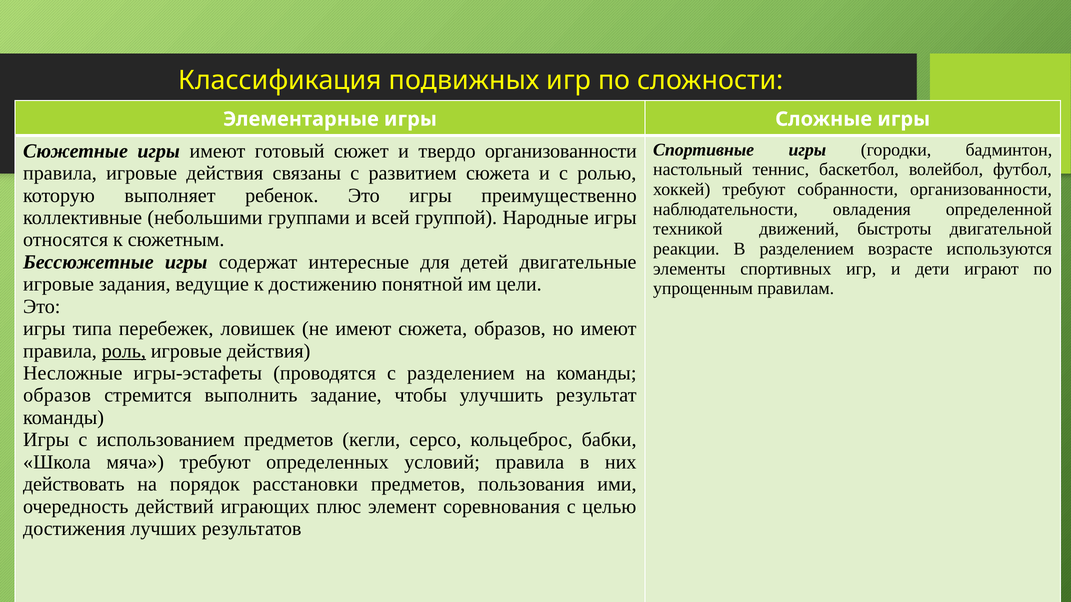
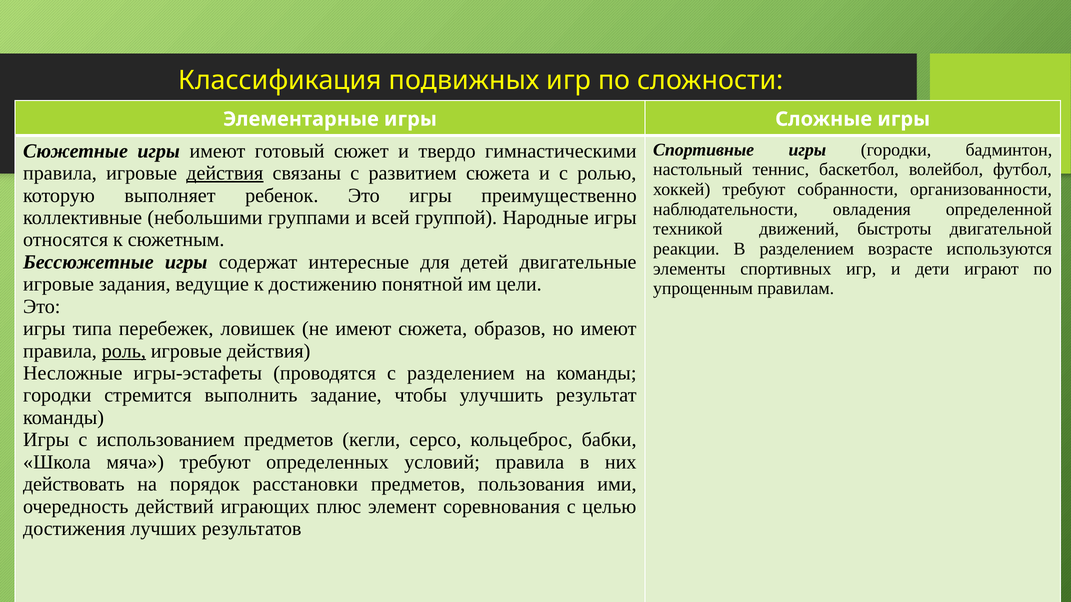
твердо организованности: организованности -> гимнастическими
действия at (225, 173) underline: none -> present
образов at (57, 396): образов -> городки
